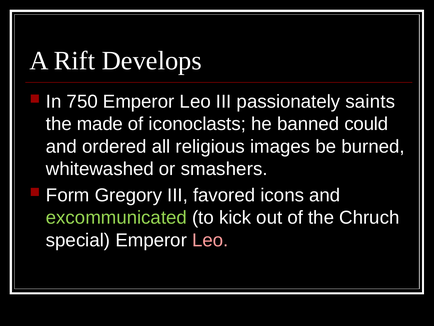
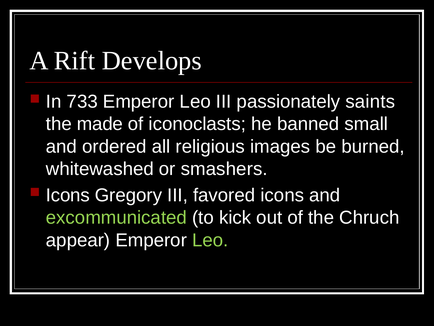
750: 750 -> 733
could: could -> small
Form at (68, 195): Form -> Icons
special: special -> appear
Leo at (210, 240) colour: pink -> light green
